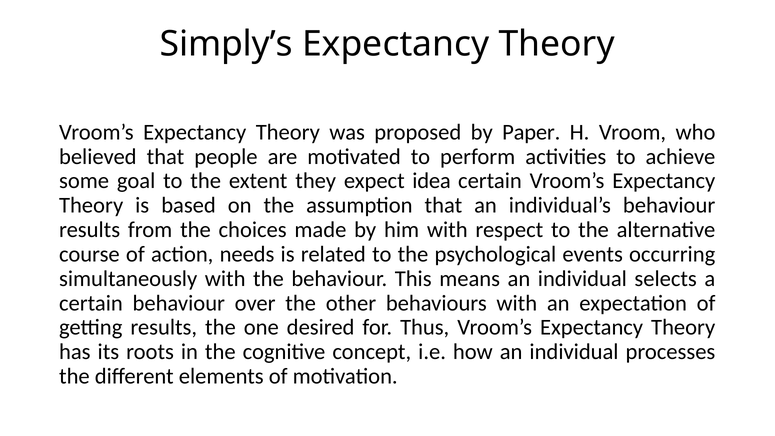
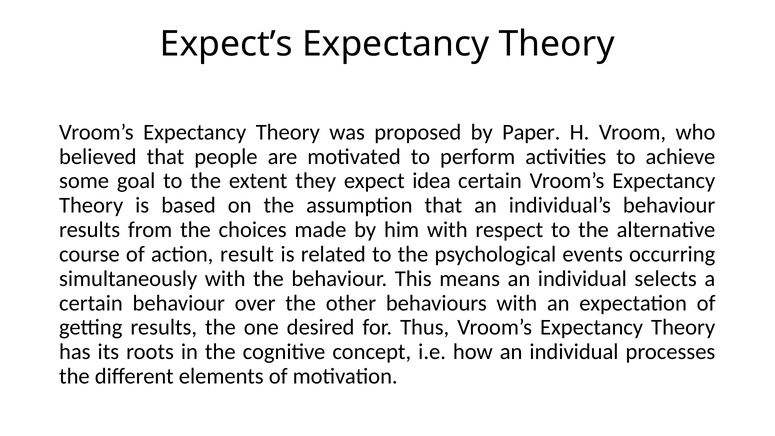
Simply’s: Simply’s -> Expect’s
needs: needs -> result
